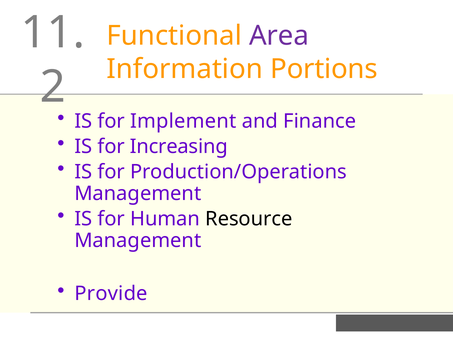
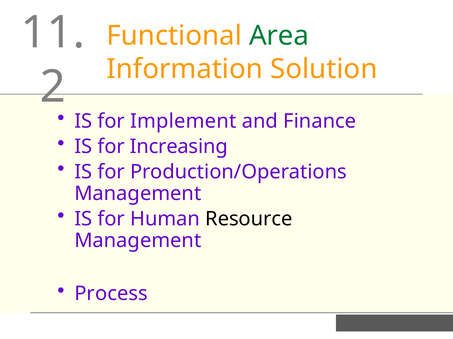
Area colour: purple -> green
Portions: Portions -> Solution
Provide: Provide -> Process
